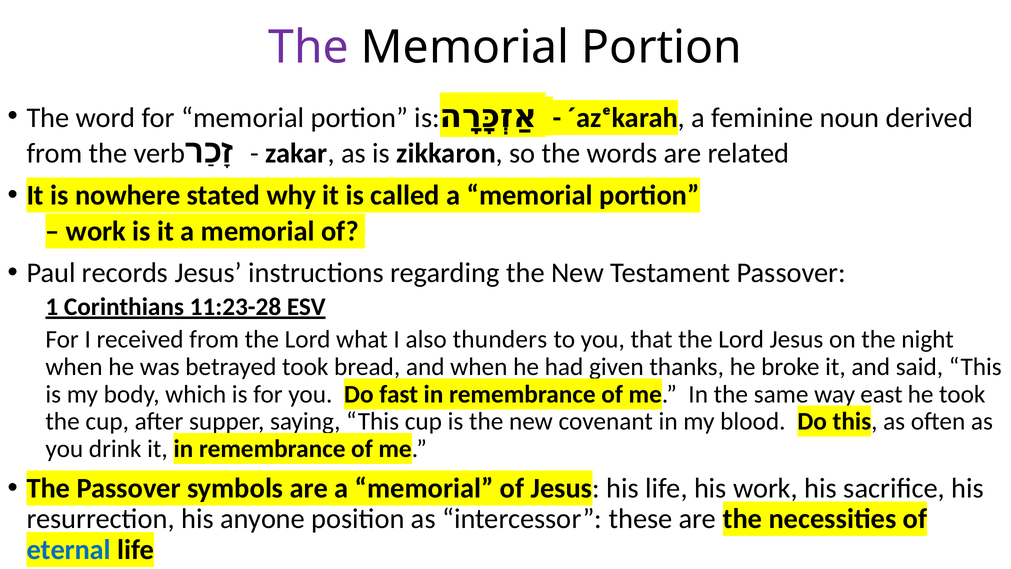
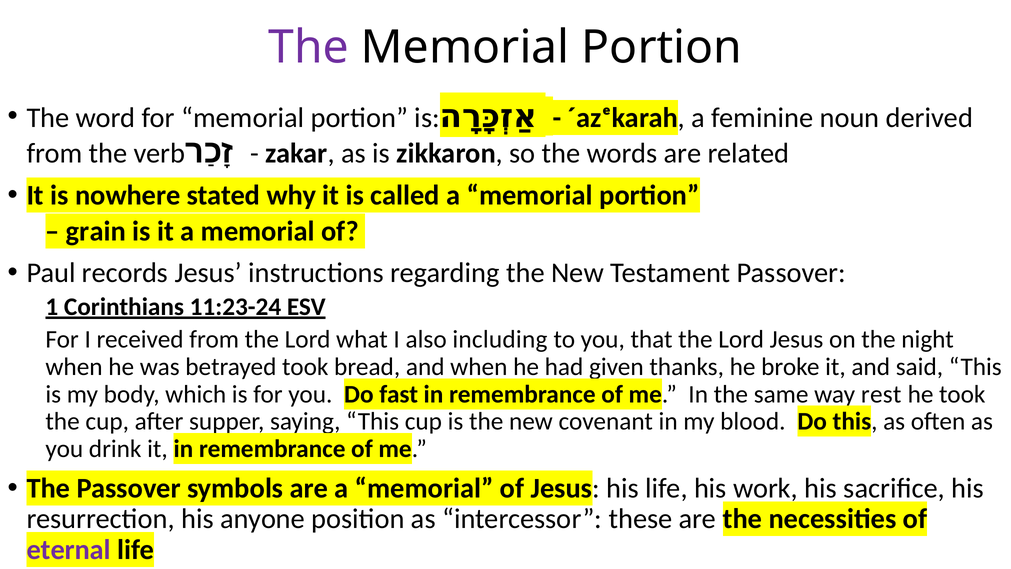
work at (96, 231): work -> grain
11:23-28: 11:23-28 -> 11:23-24
thunders: thunders -> including
east: east -> rest
eternal colour: blue -> purple
